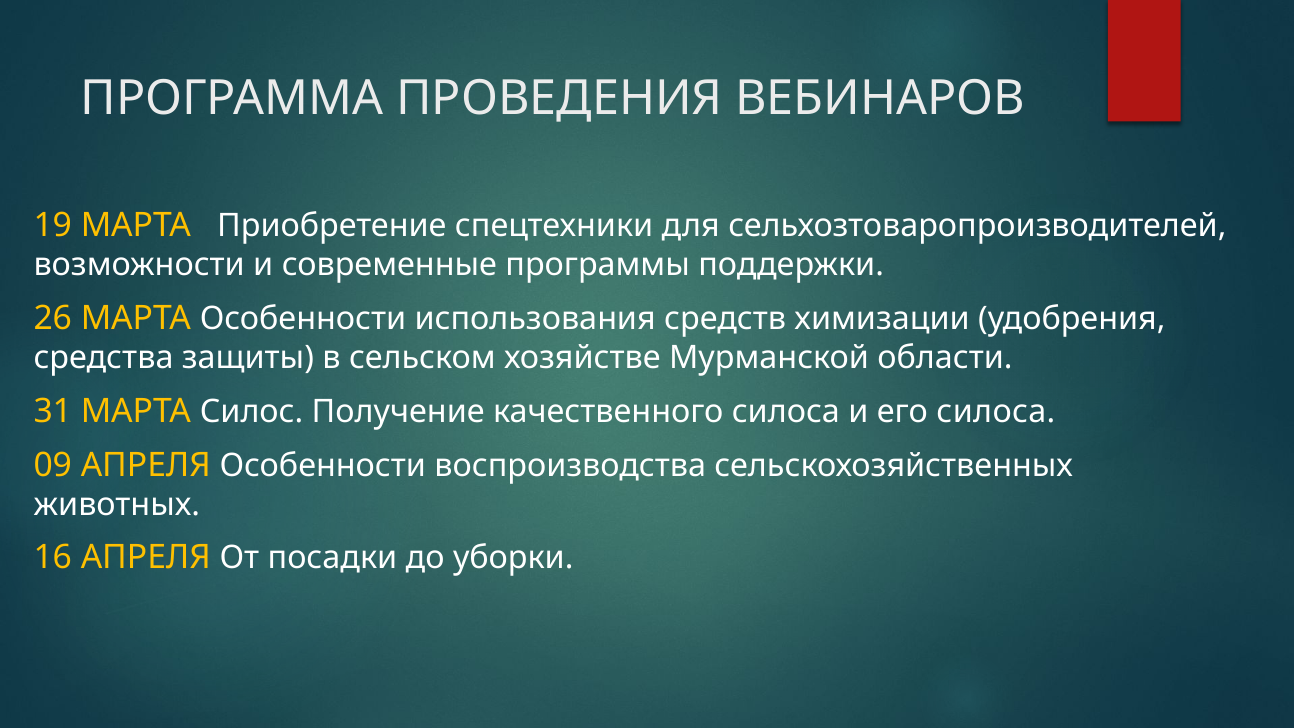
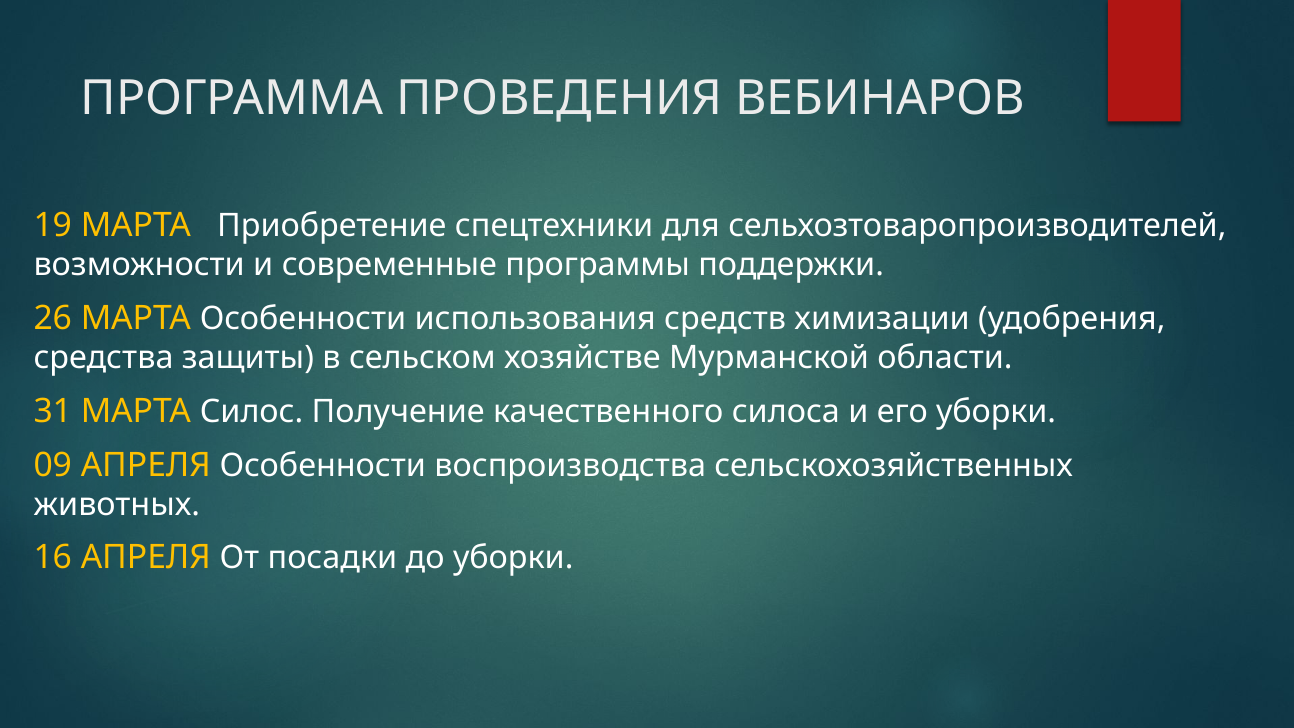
его силоса: силоса -> уборки
